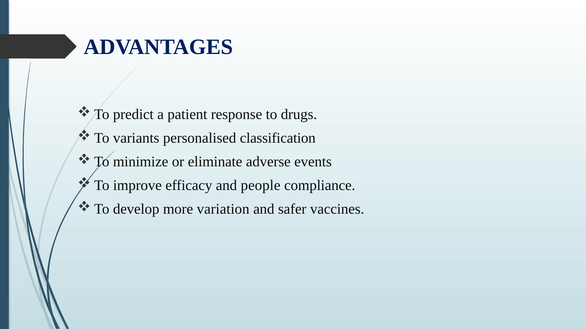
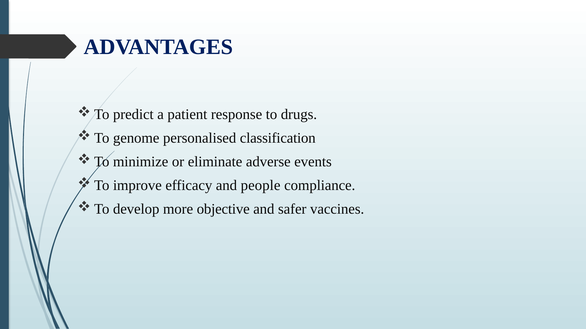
variants: variants -> genome
variation: variation -> objective
